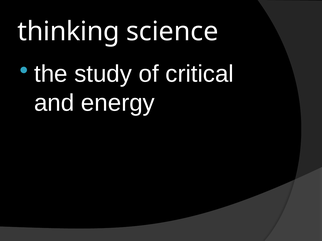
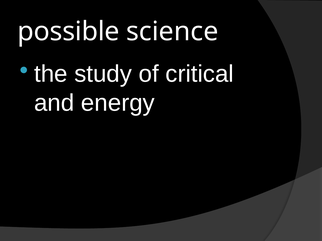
thinking: thinking -> possible
